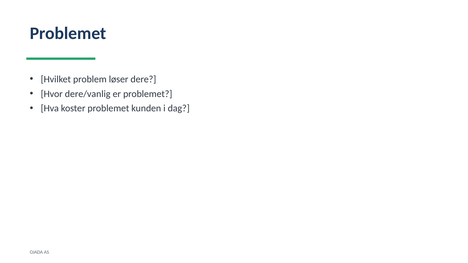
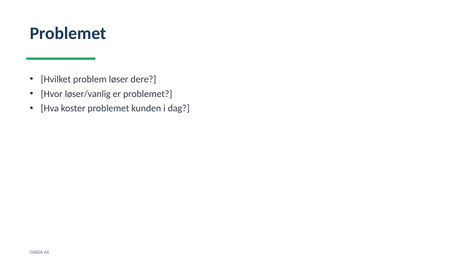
dere/vanlig: dere/vanlig -> løser/vanlig
